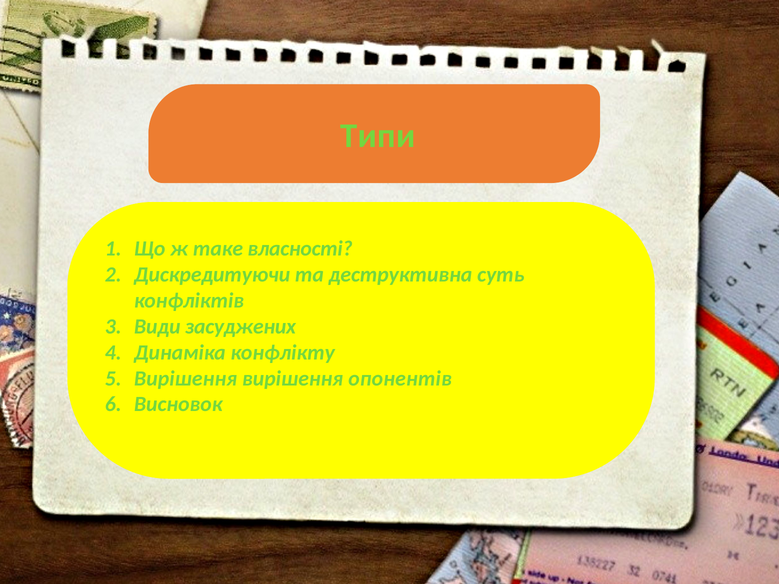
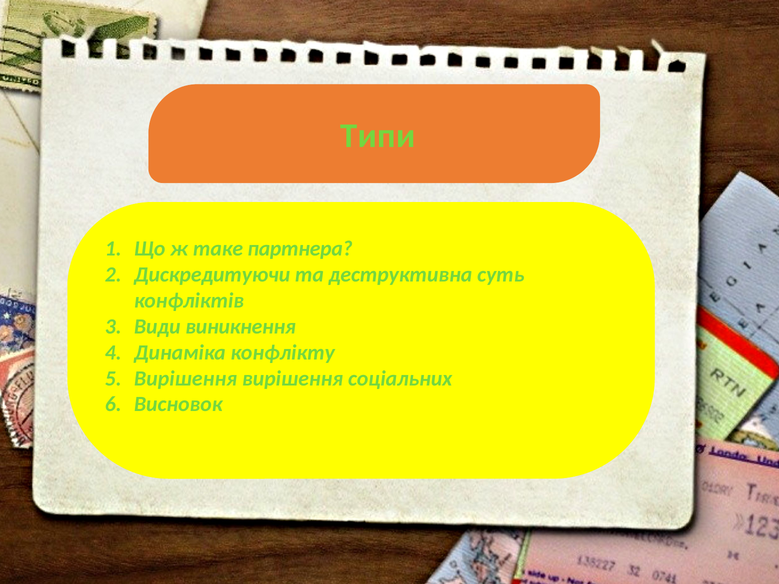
власності: власності -> партнера
засуджених: засуджених -> виникнення
опонентів: опонентів -> соціальних
